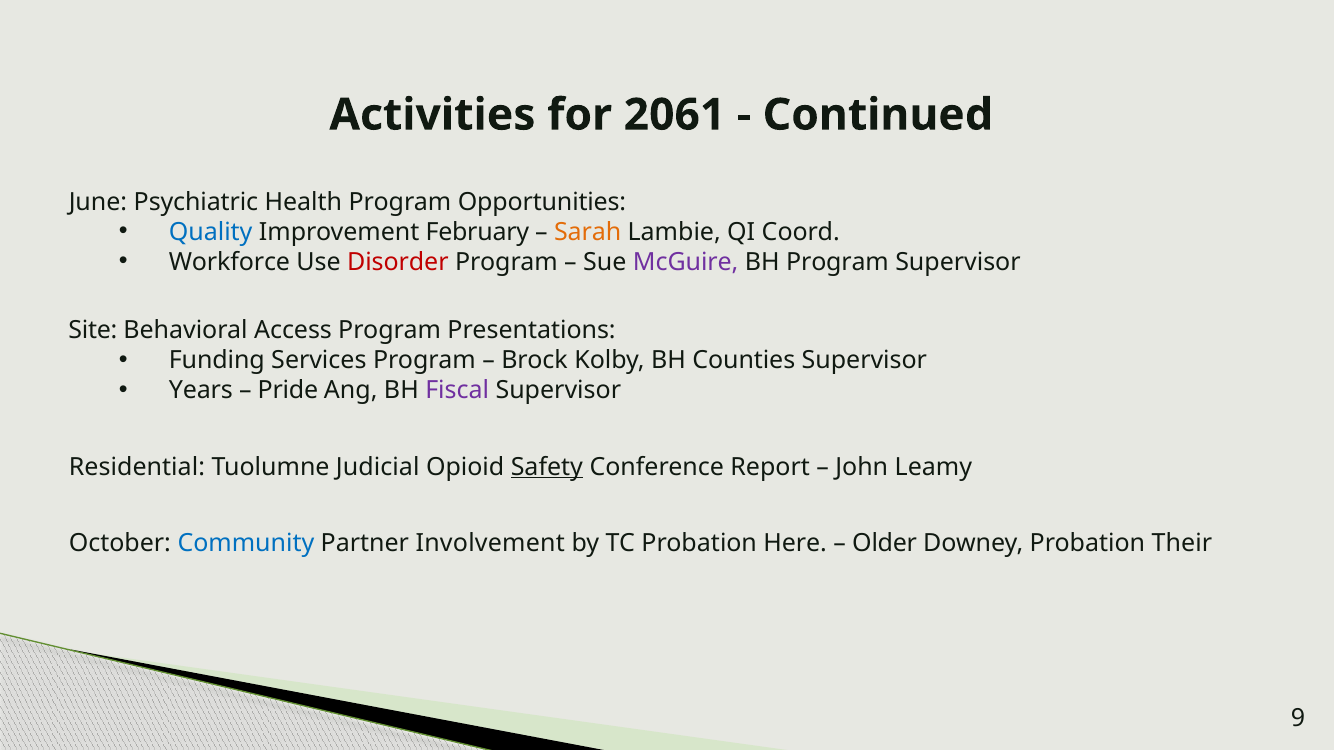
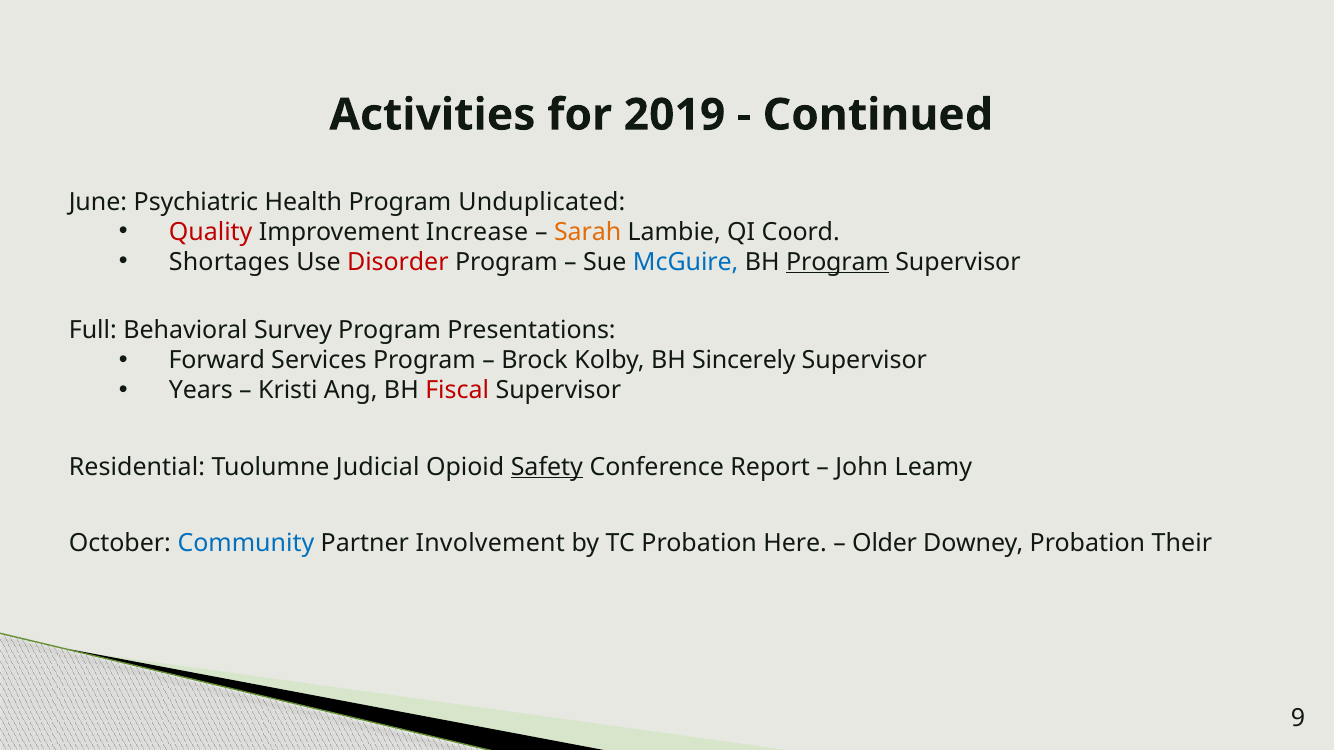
2061: 2061 -> 2019
Opportunities: Opportunities -> Unduplicated
Quality colour: blue -> red
February: February -> Increase
Workforce: Workforce -> Shortages
McGuire colour: purple -> blue
Program at (837, 262) underline: none -> present
Site: Site -> Full
Access: Access -> Survey
Funding: Funding -> Forward
Counties: Counties -> Sincerely
Pride: Pride -> Kristi
Fiscal colour: purple -> red
